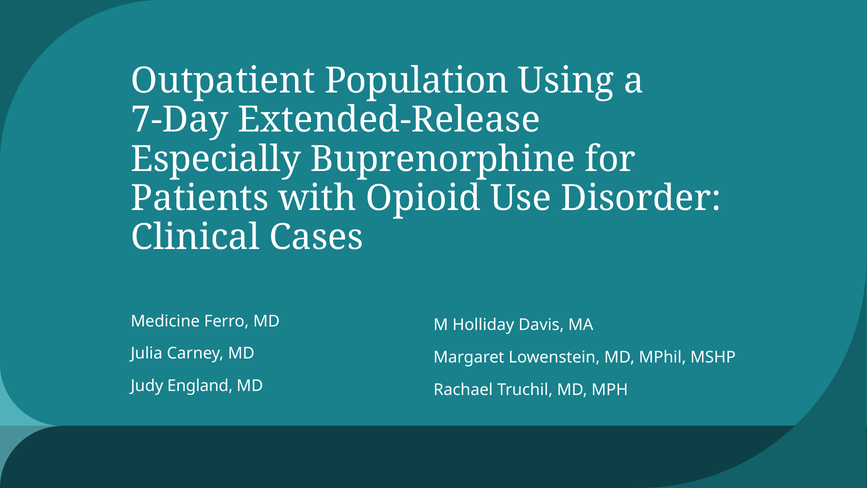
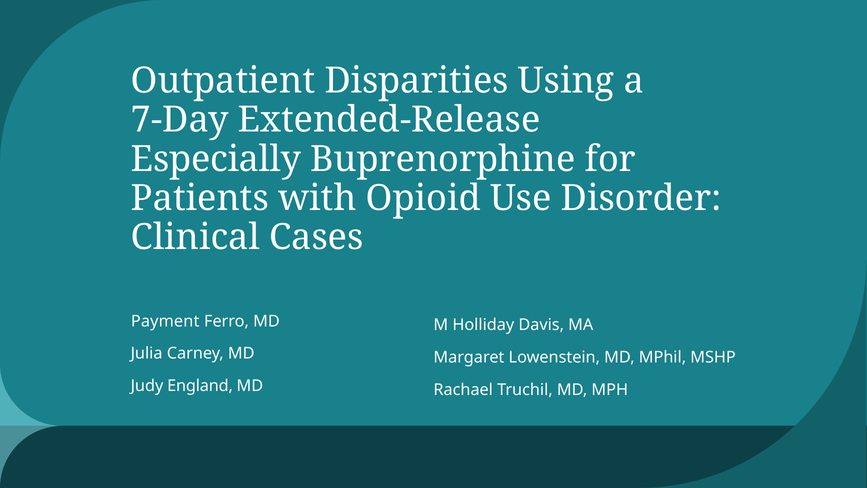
Population: Population -> Disparities
Medicine: Medicine -> Payment
